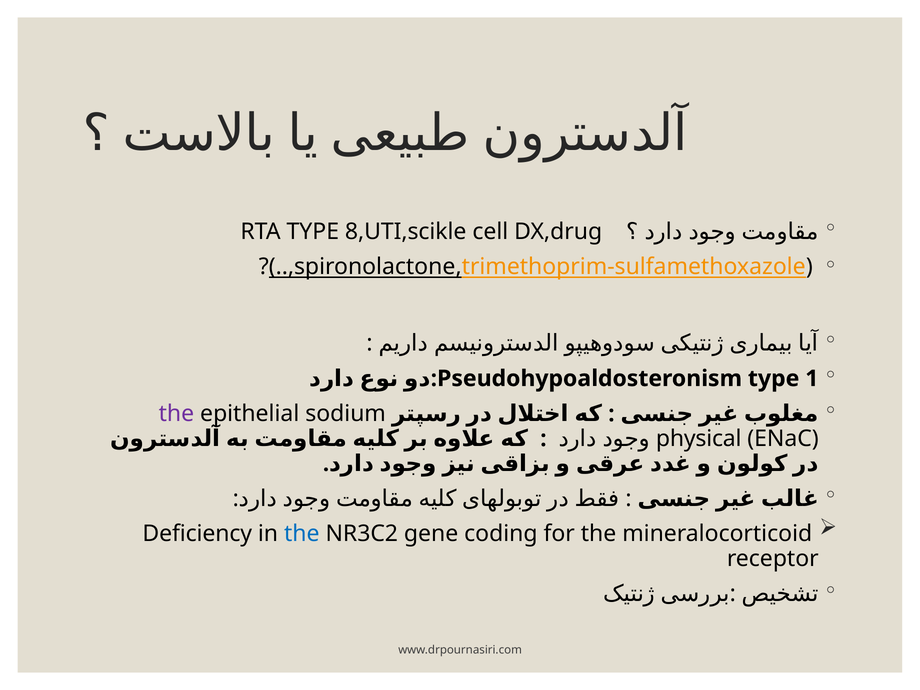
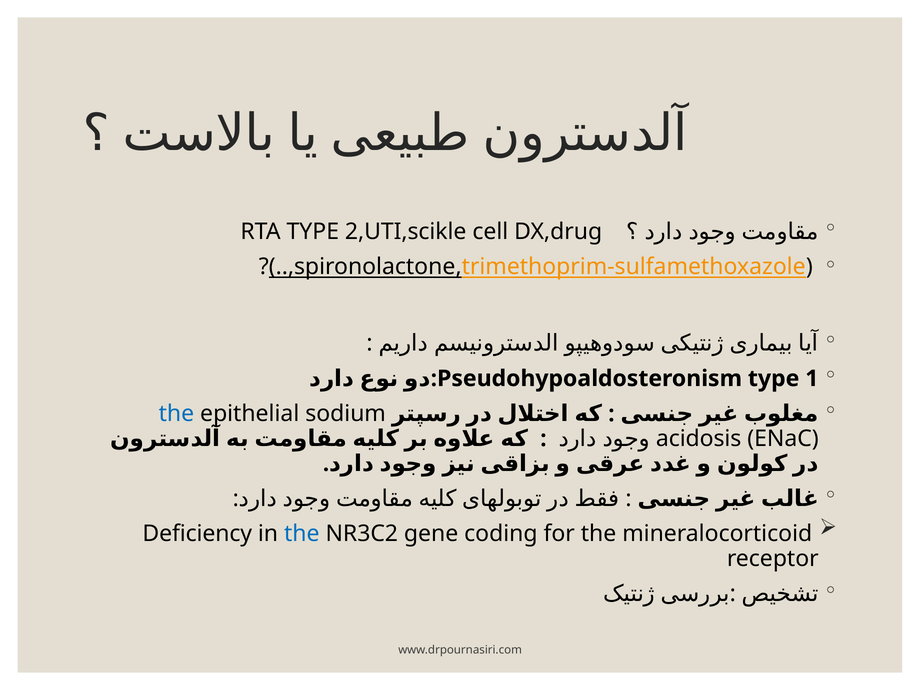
8,UTI,scikle: 8,UTI,scikle -> 2,UTI,scikle
the at (176, 414) colour: purple -> blue
physical: physical -> acidosis
